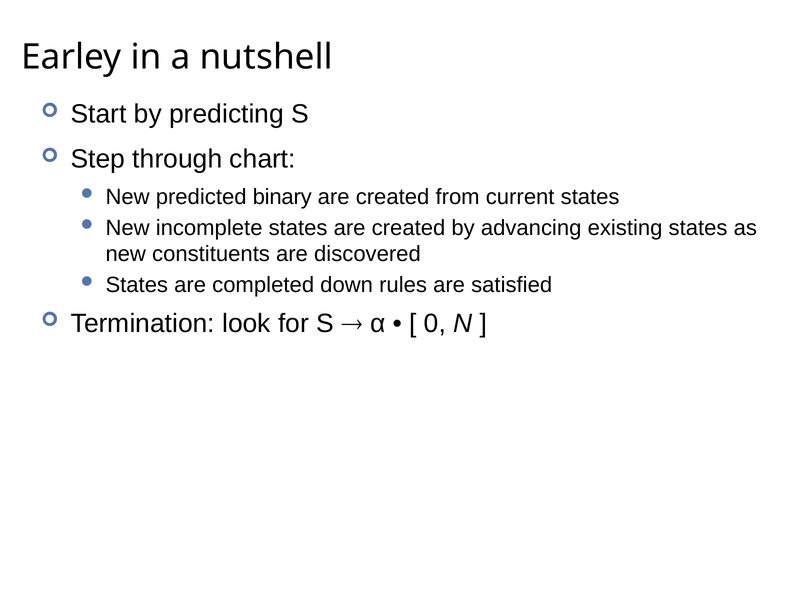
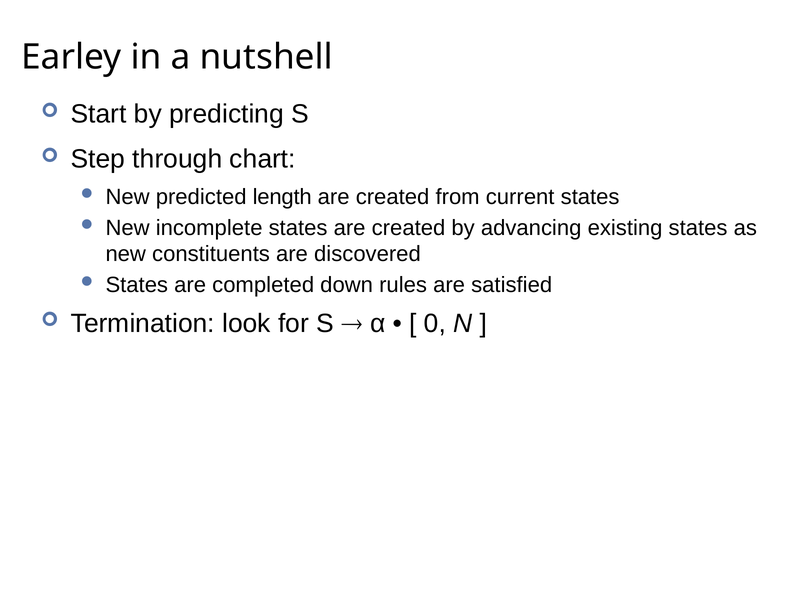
binary: binary -> length
